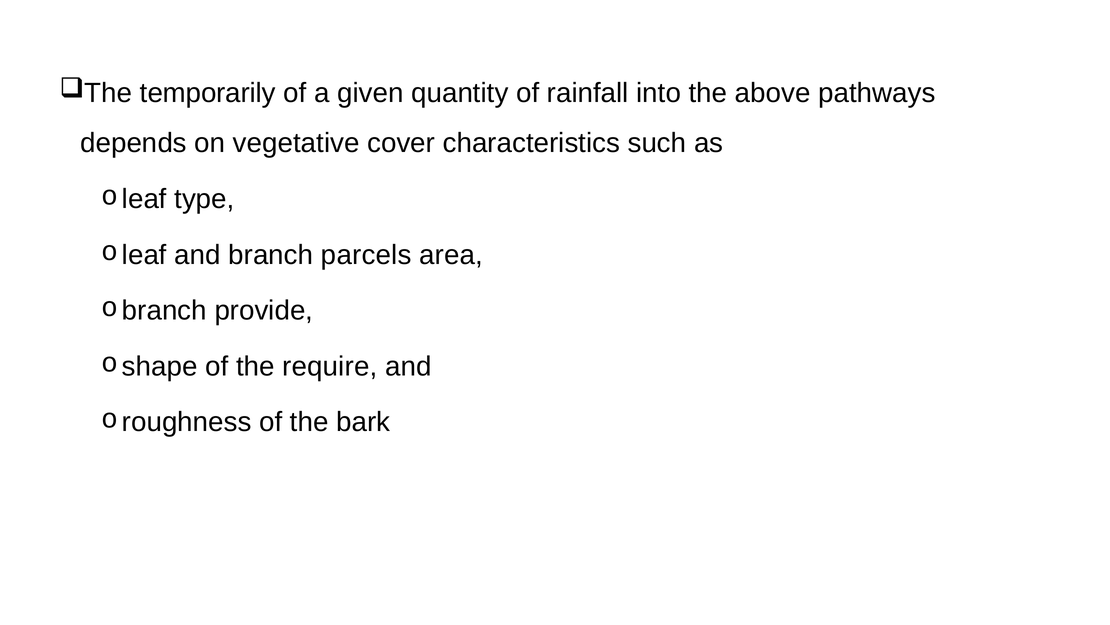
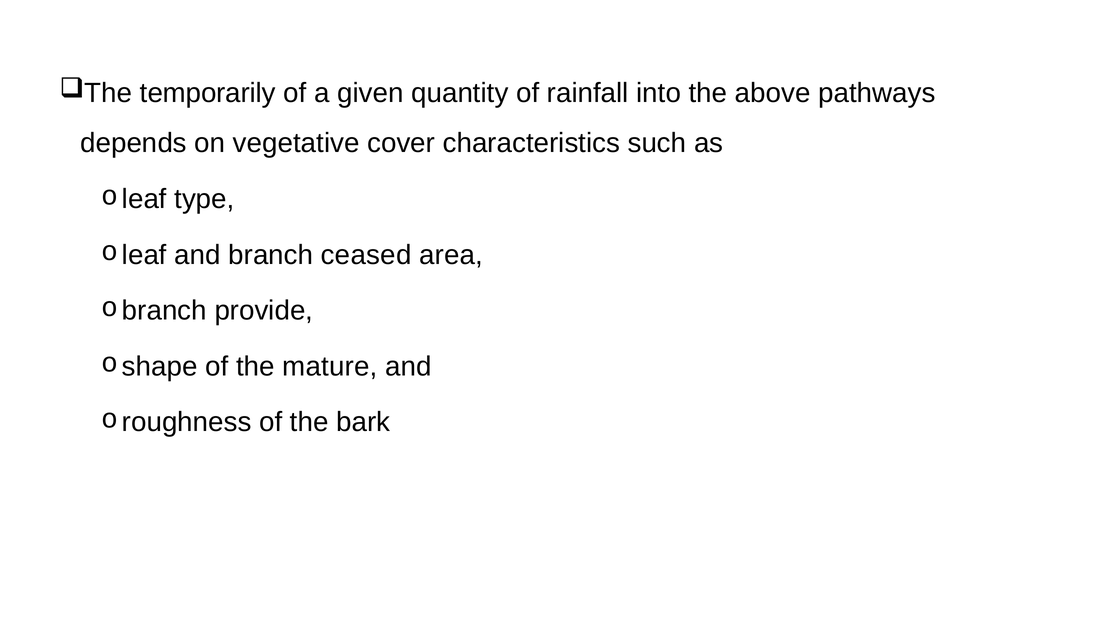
parcels: parcels -> ceased
require: require -> mature
